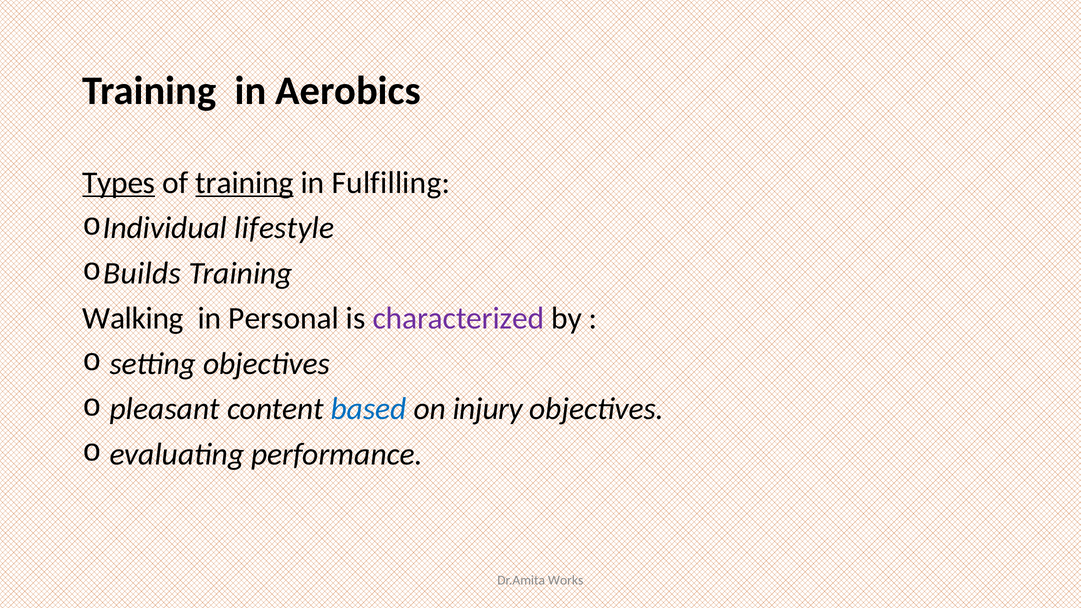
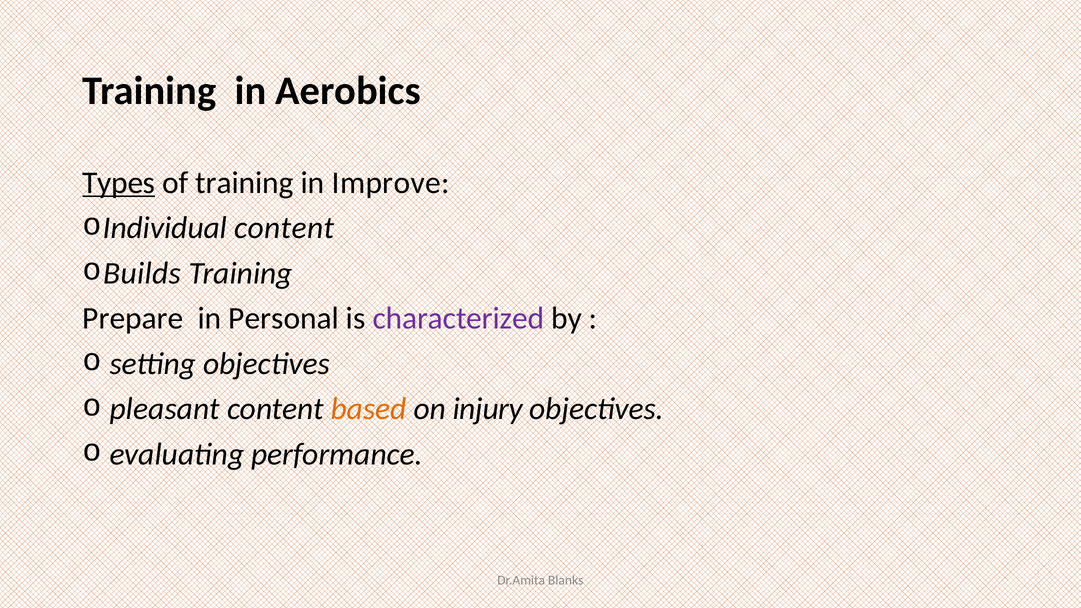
training at (245, 183) underline: present -> none
Fulfilling: Fulfilling -> Improve
Individual lifestyle: lifestyle -> content
Walking: Walking -> Prepare
based colour: blue -> orange
Works: Works -> Blanks
